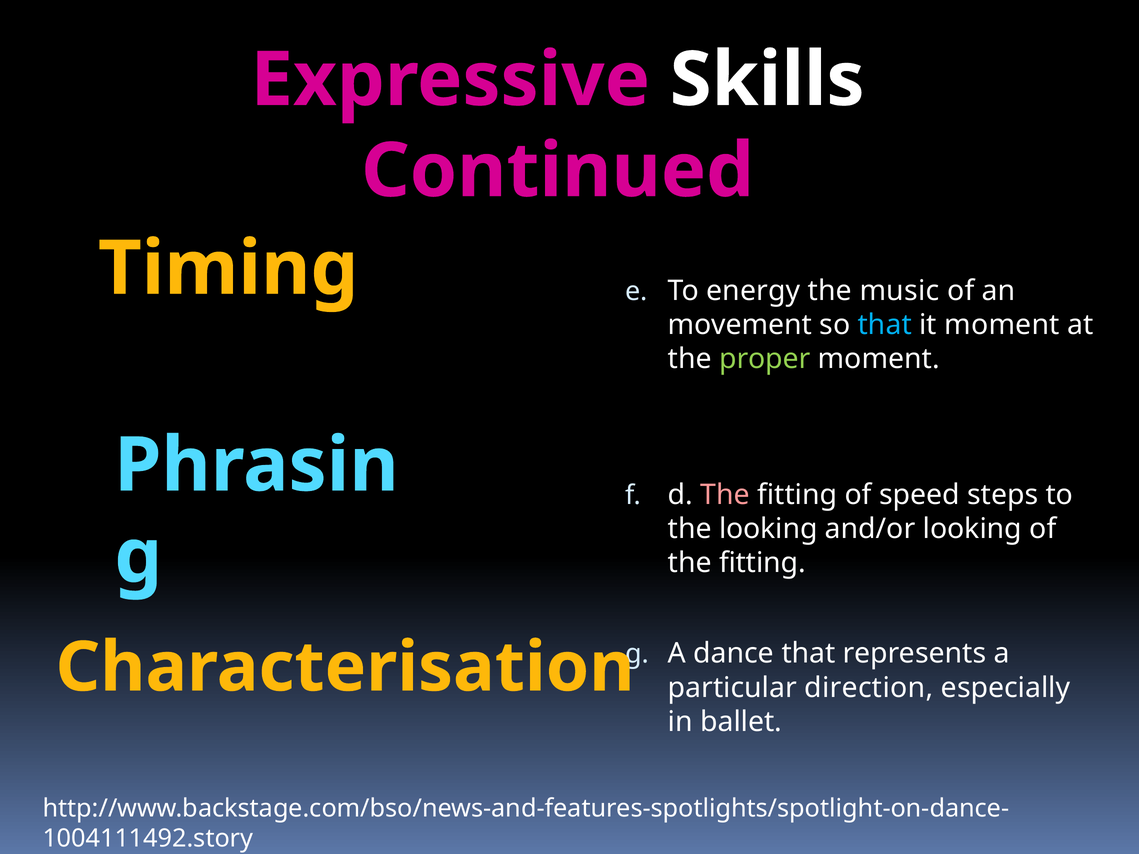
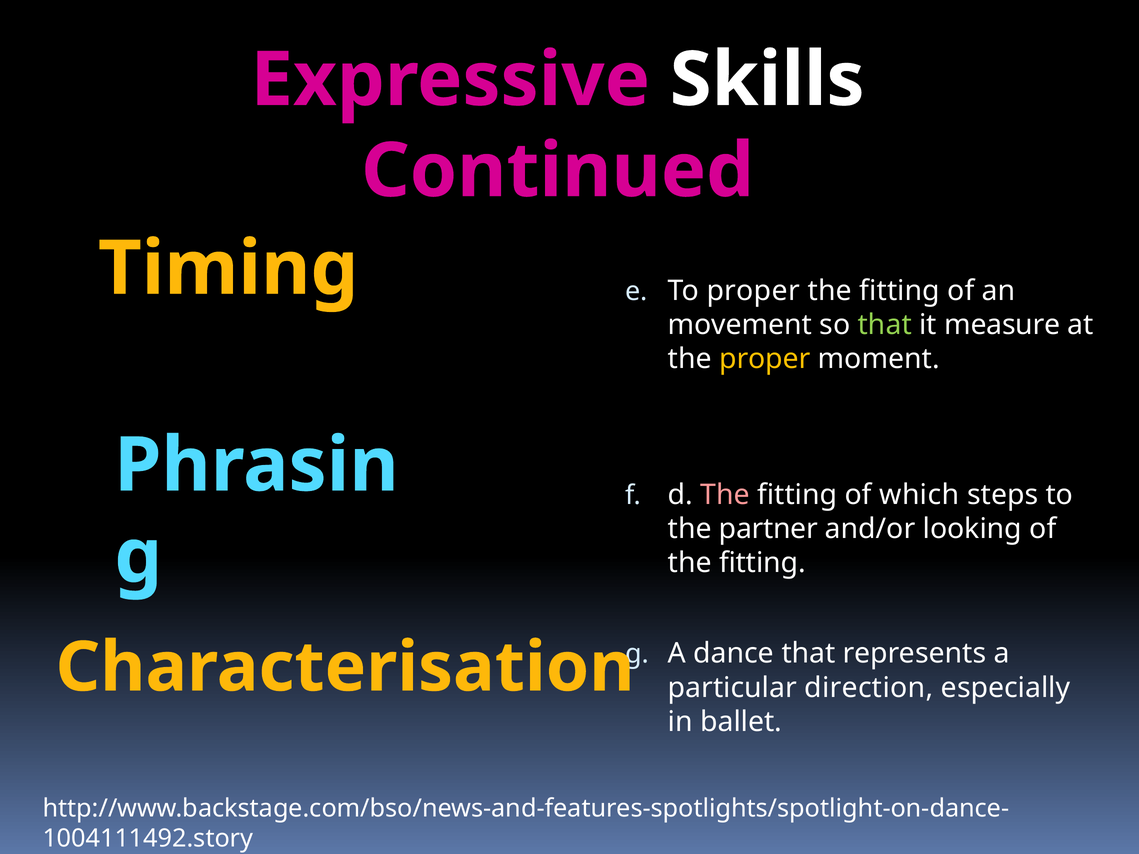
To energy: energy -> proper
music at (900, 291): music -> fitting
that at (885, 325) colour: light blue -> light green
it moment: moment -> measure
proper at (765, 359) colour: light green -> yellow
speed: speed -> which
the looking: looking -> partner
